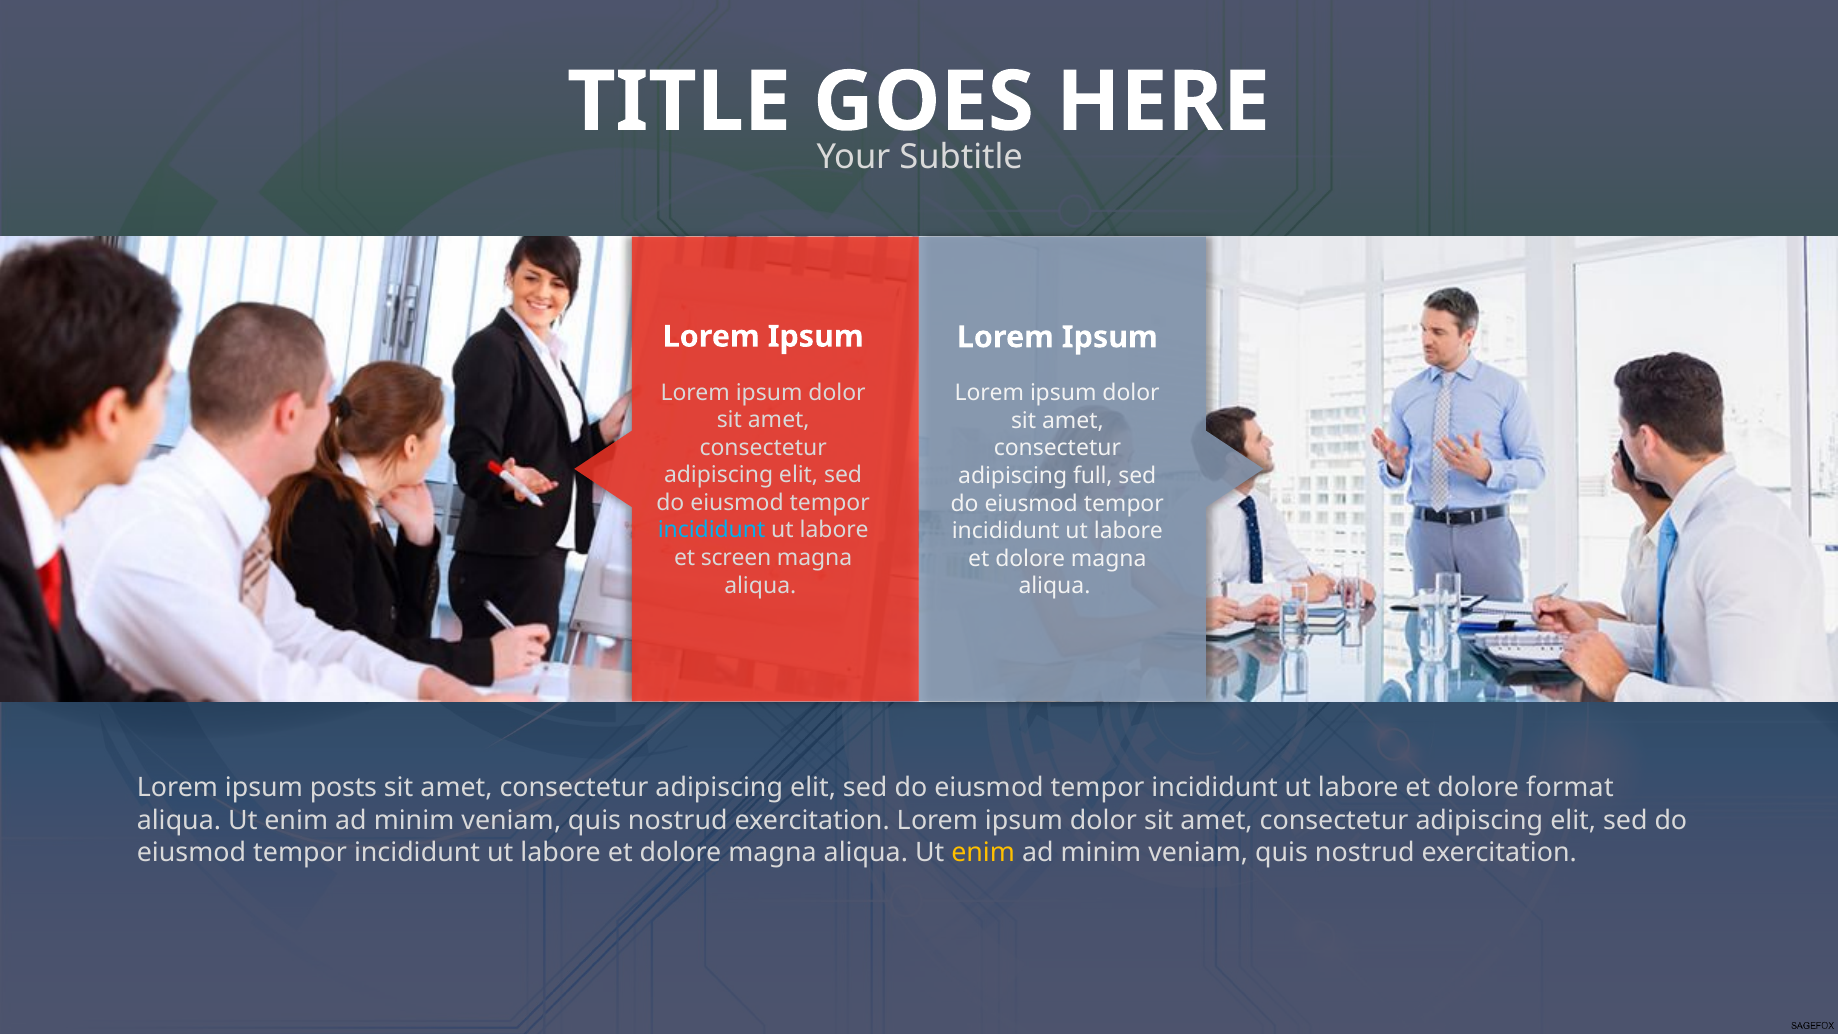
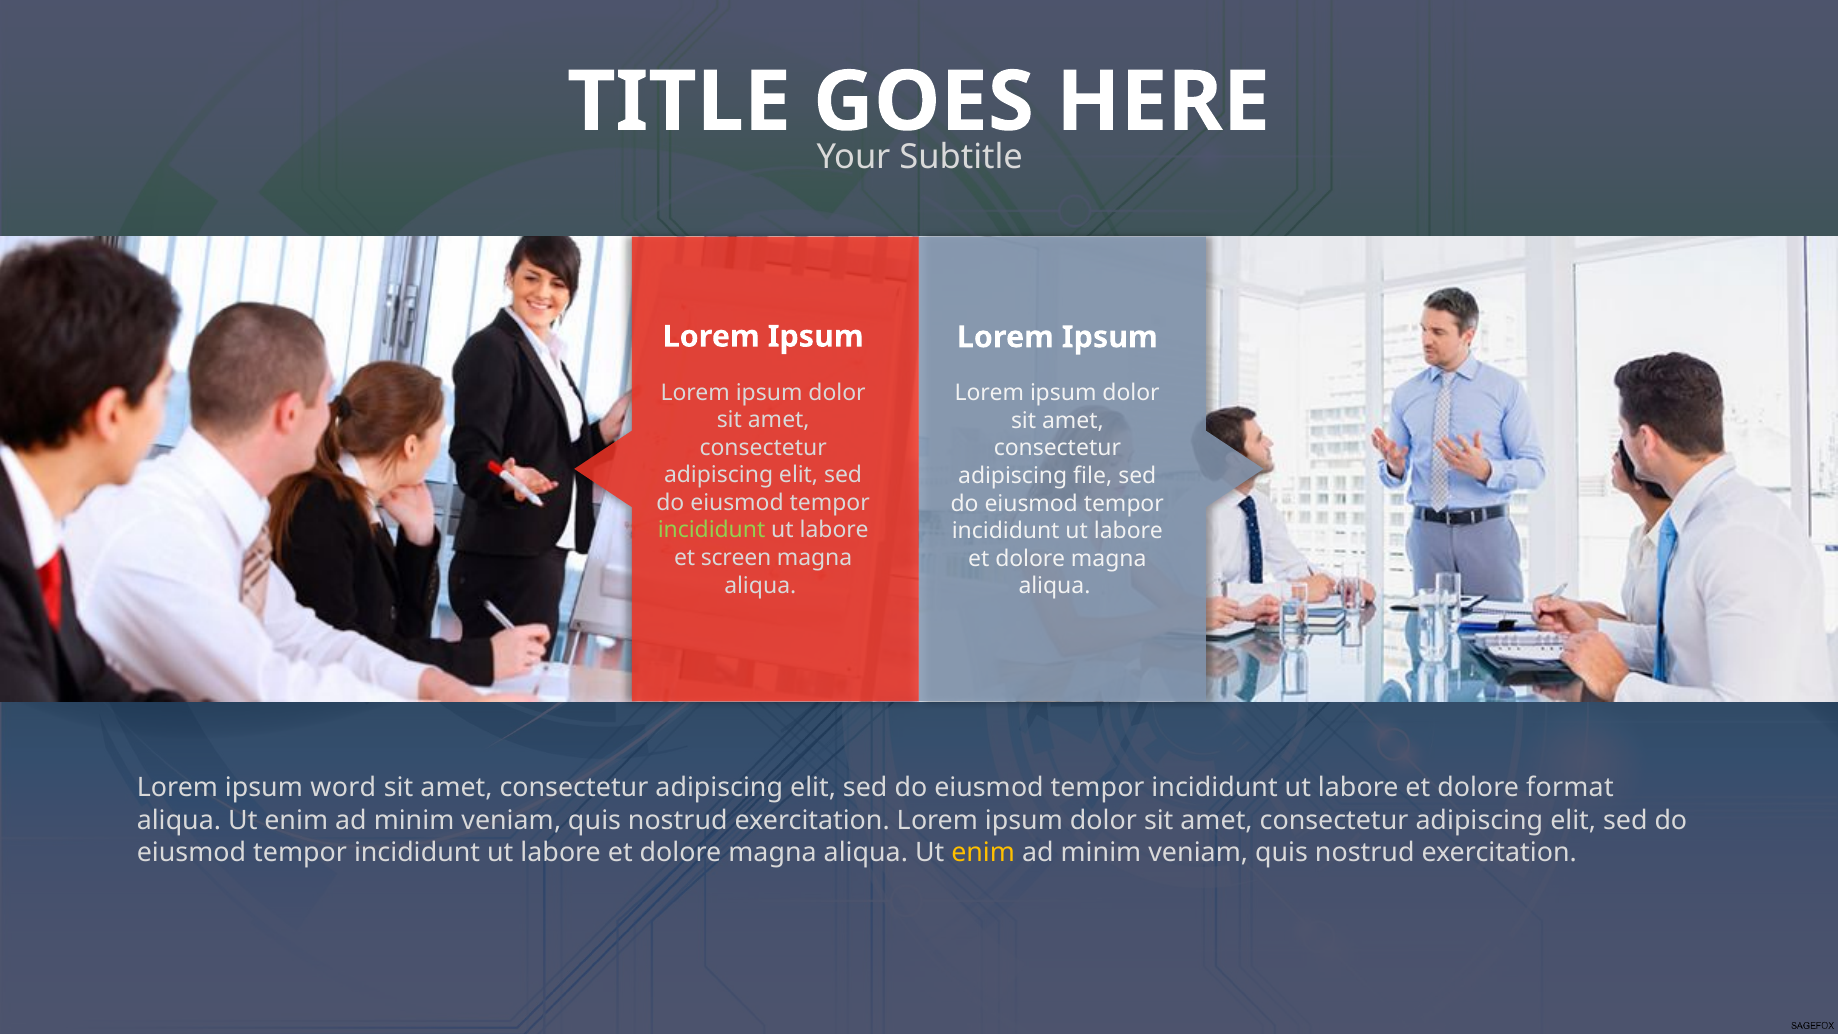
full: full -> file
incididunt at (712, 530) colour: light blue -> light green
posts: posts -> word
